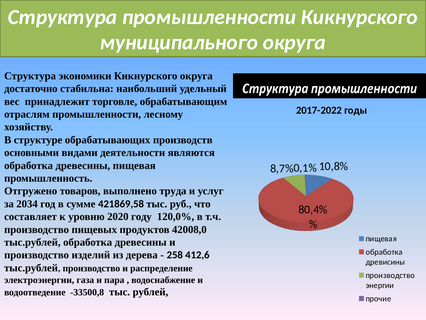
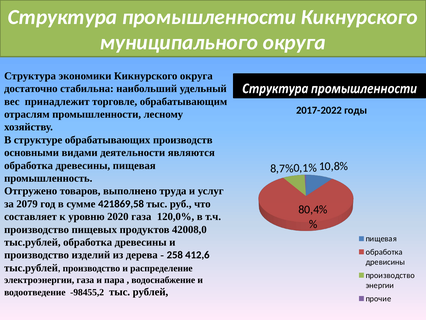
2034: 2034 -> 2079
2020 году: году -> газа
-33500,8: -33500,8 -> -98455,2
